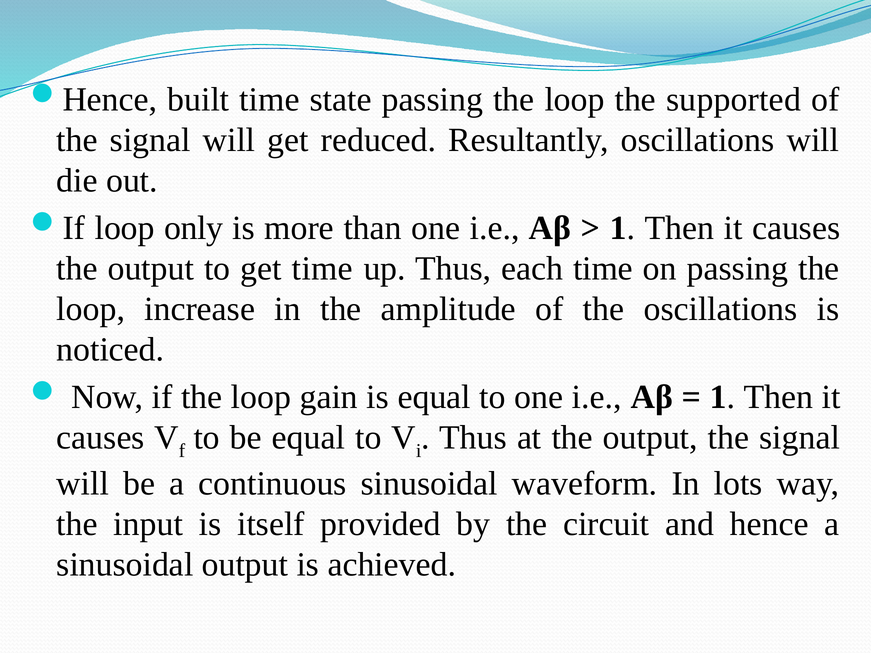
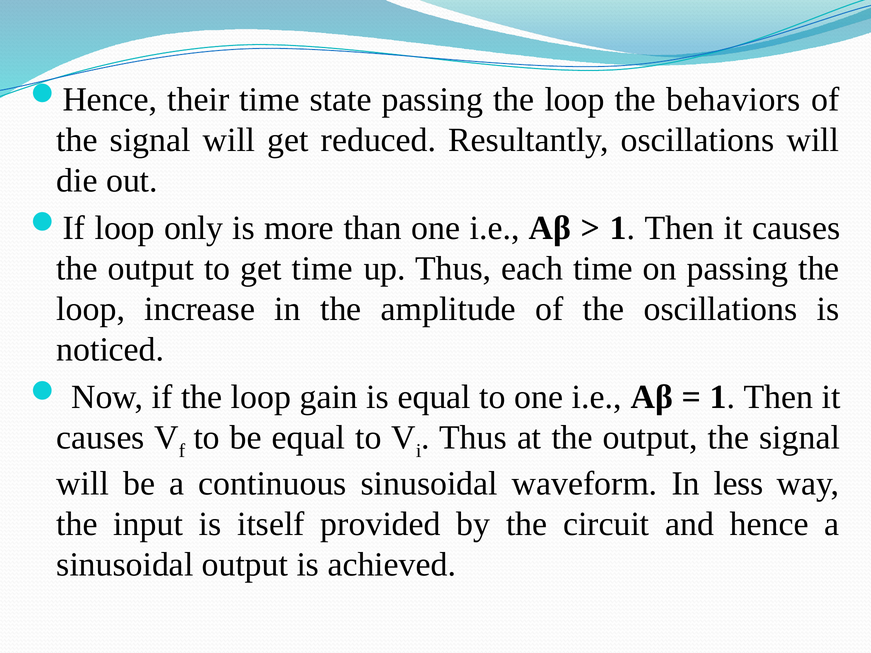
built: built -> their
supported: supported -> behaviors
lots: lots -> less
